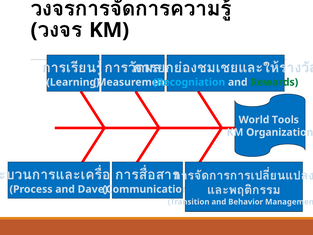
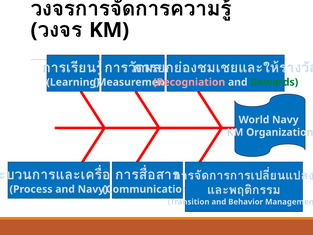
Recogniation colour: light blue -> pink
World Tools: Tools -> Navy
and Dave: Dave -> Navy
